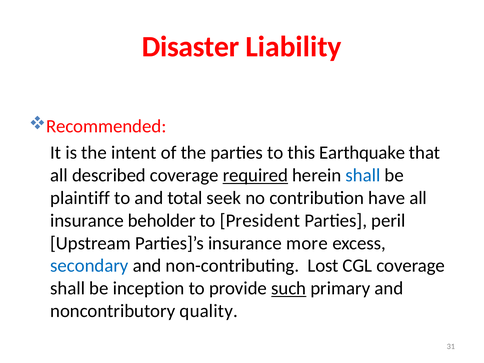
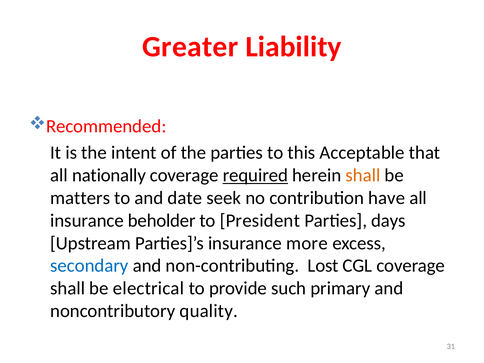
Disaster: Disaster -> Greater
Earthquake: Earthquake -> Acceptable
described: described -> nationally
shall at (363, 175) colour: blue -> orange
plaintiff: plaintiff -> matters
total: total -> date
peril: peril -> days
inception: inception -> electrical
such underline: present -> none
